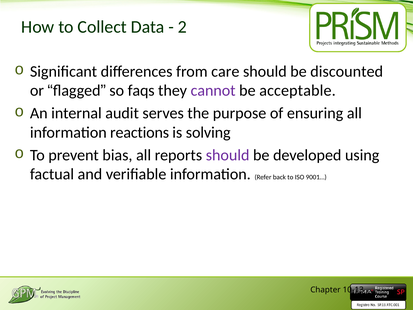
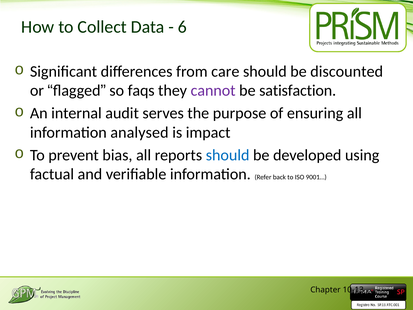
2: 2 -> 6
acceptable: acceptable -> satisfaction
reactions: reactions -> analysed
solving: solving -> impact
should at (228, 155) colour: purple -> blue
